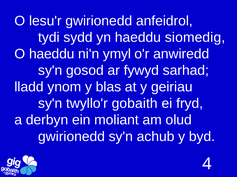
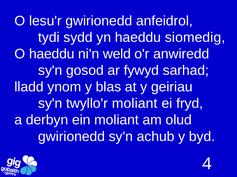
ymyl: ymyl -> weld
twyllo'r gobaith: gobaith -> moliant
